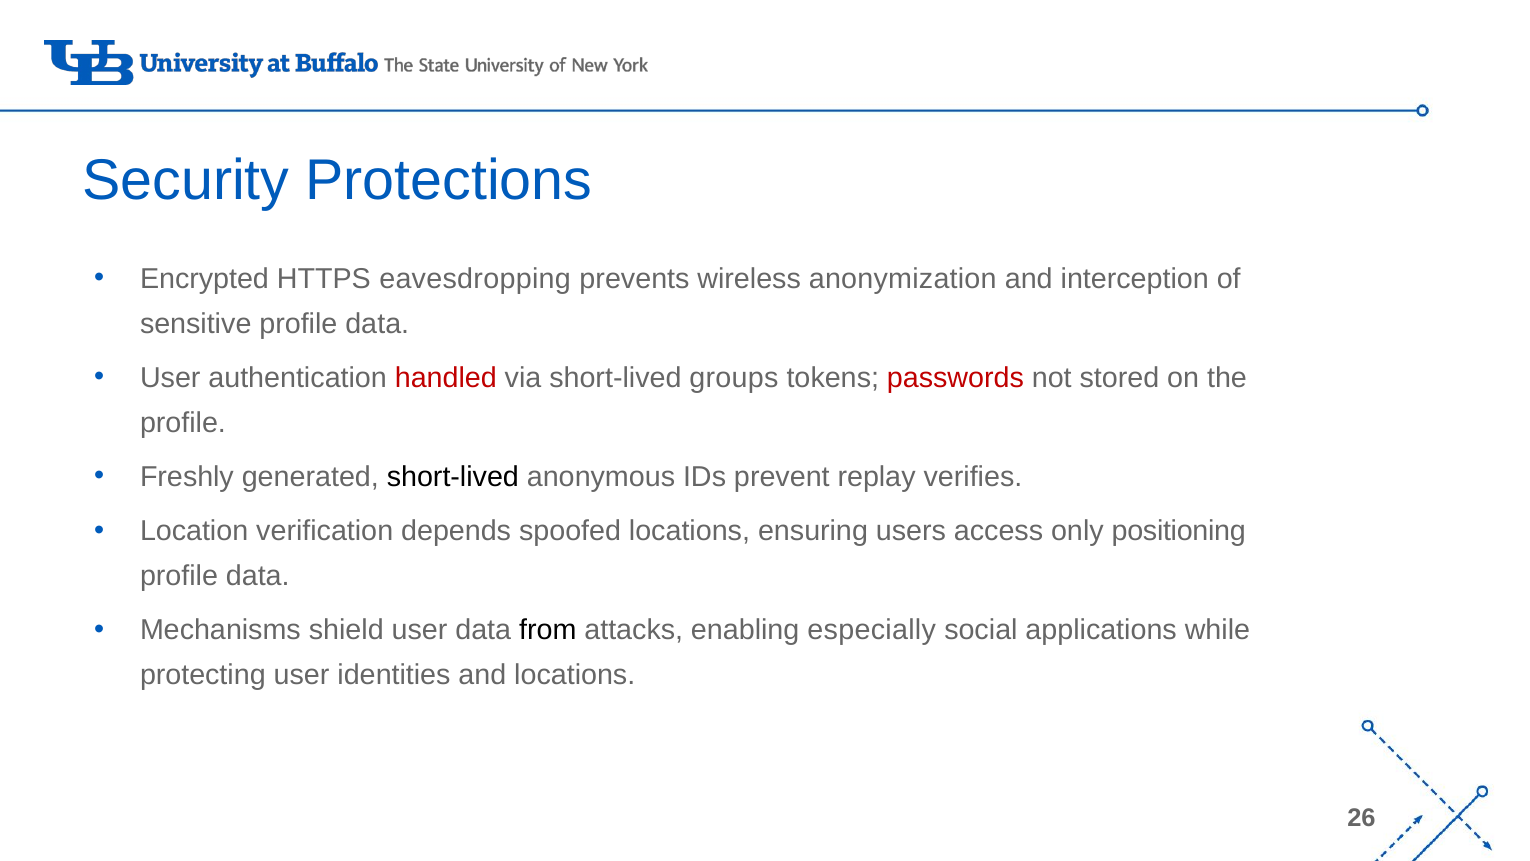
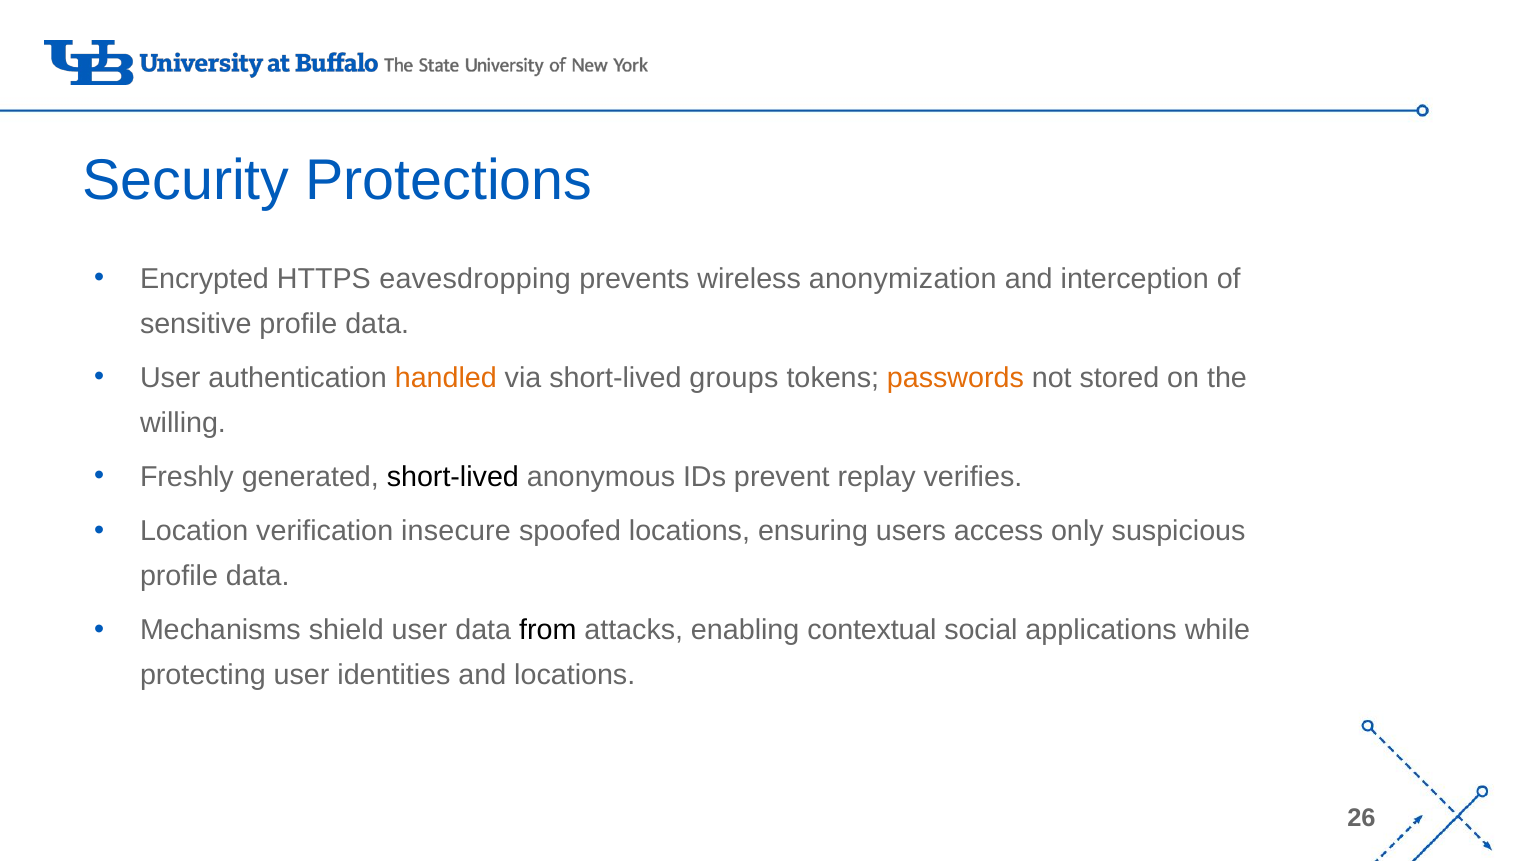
handled colour: red -> orange
passwords colour: red -> orange
profile at (183, 423): profile -> willing
depends: depends -> insecure
positioning: positioning -> suspicious
especially: especially -> contextual
